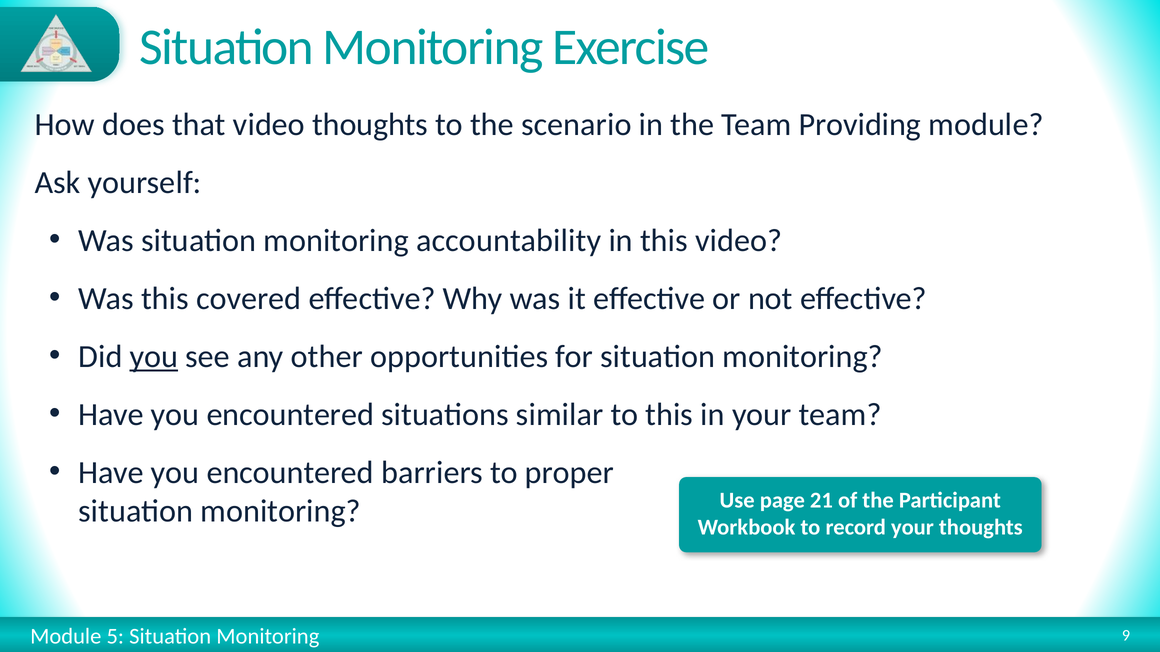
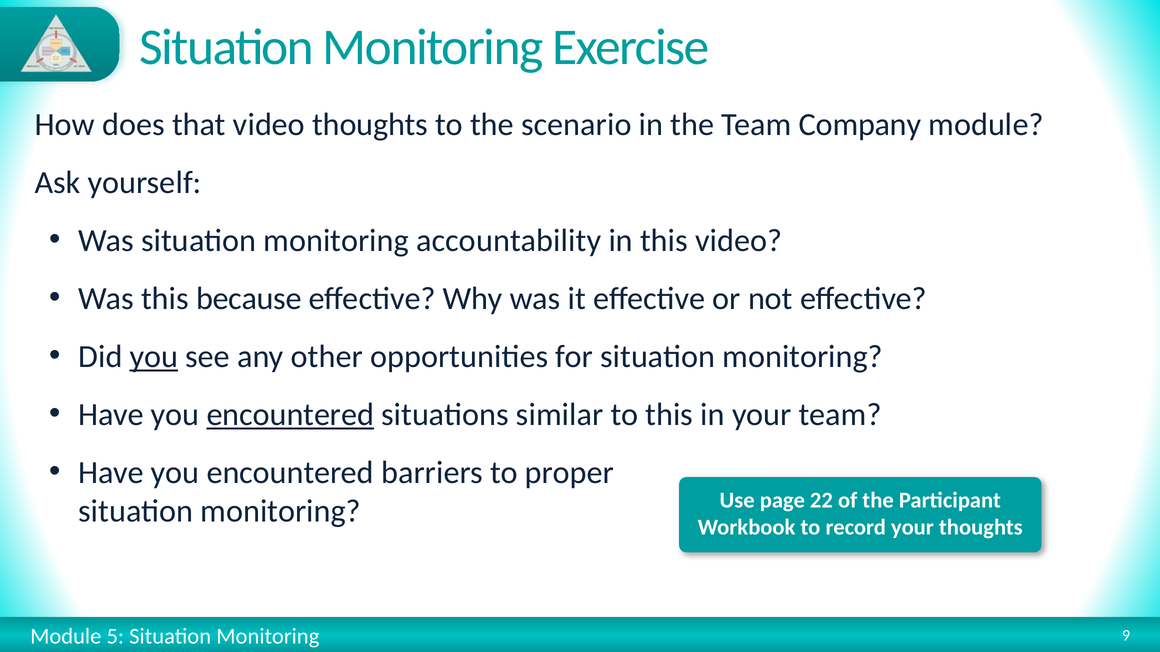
Providing: Providing -> Company
covered: covered -> because
encountered at (290, 415) underline: none -> present
21: 21 -> 22
